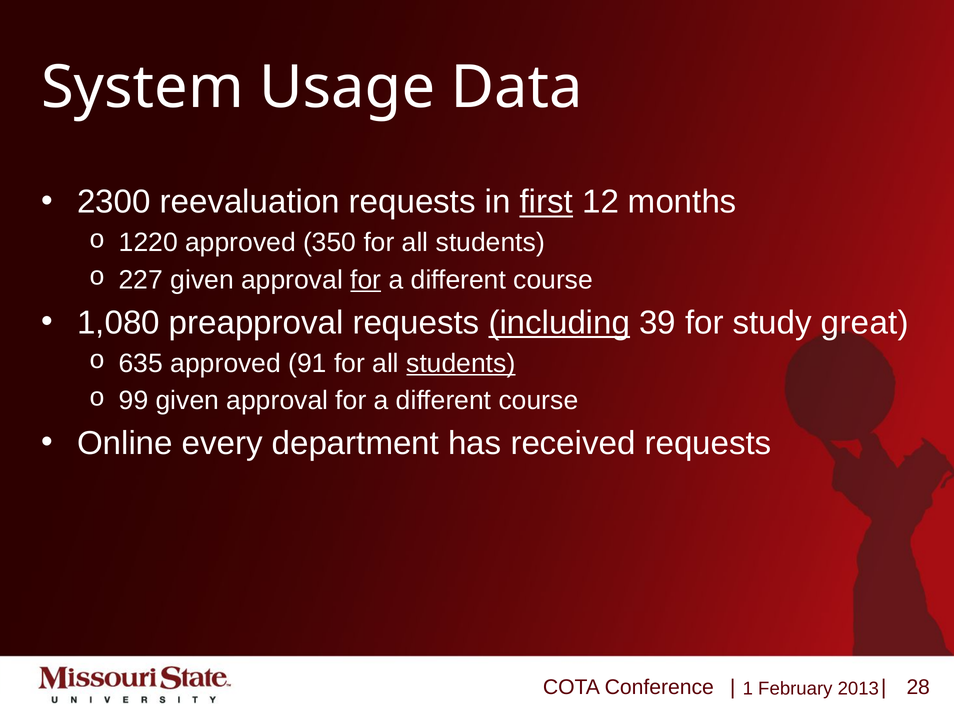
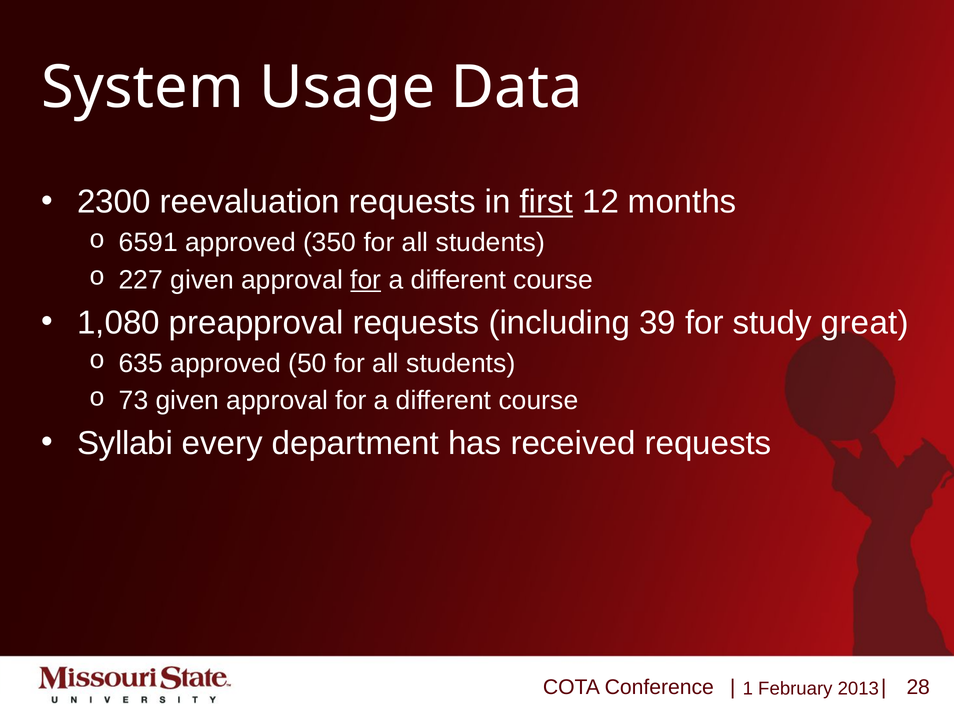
1220: 1220 -> 6591
including underline: present -> none
91: 91 -> 50
students at (461, 363) underline: present -> none
99: 99 -> 73
Online: Online -> Syllabi
